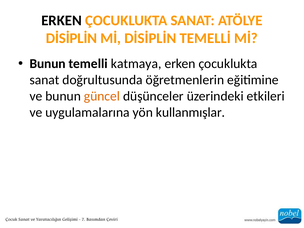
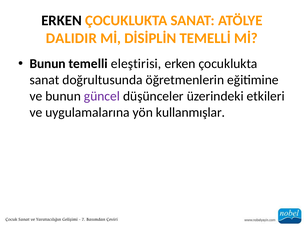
DİSİPLİN at (72, 38): DİSİPLİN -> DALIDIR
katmaya: katmaya -> eleştirisi
güncel colour: orange -> purple
